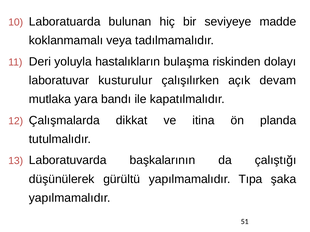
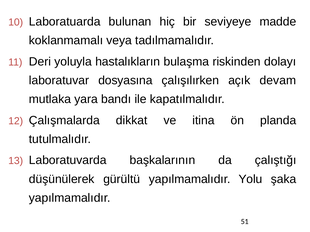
kusturulur: kusturulur -> dosyasına
Tıpa: Tıpa -> Yolu
